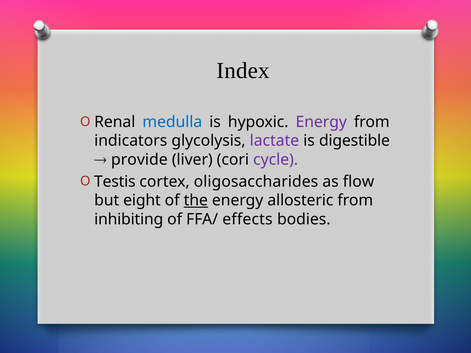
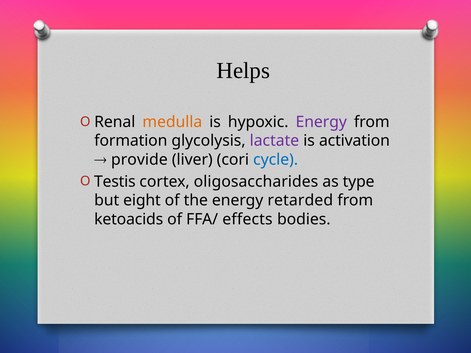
Index: Index -> Helps
medulla colour: blue -> orange
indicators: indicators -> formation
digestible: digestible -> activation
cycle colour: purple -> blue
flow: flow -> type
the underline: present -> none
allosteric: allosteric -> retarded
inhibiting: inhibiting -> ketoacids
